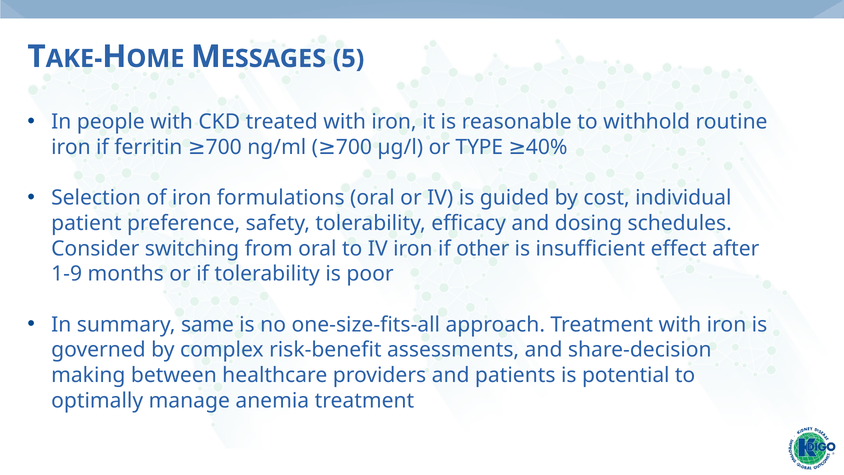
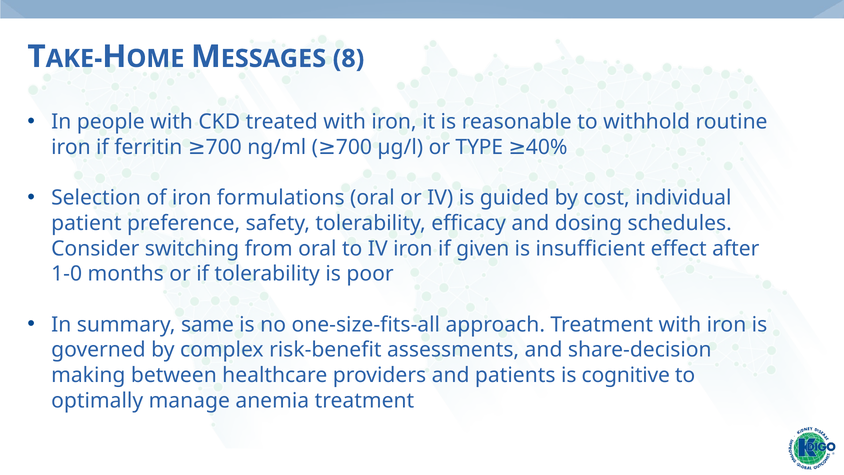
5: 5 -> 8
other: other -> given
1-9: 1-9 -> 1-0
potential: potential -> cognitive
